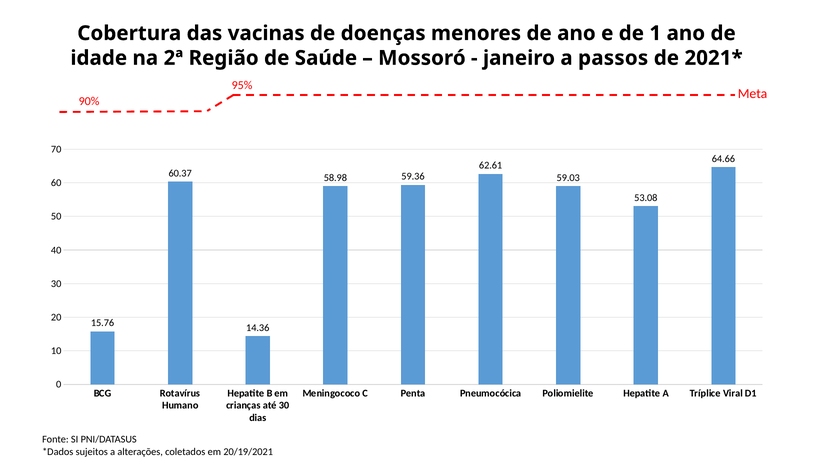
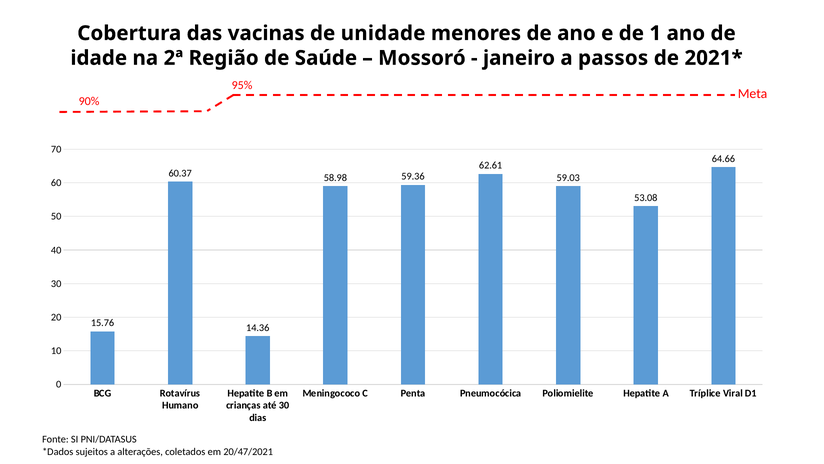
doenças: doenças -> unidade
20/19/2021: 20/19/2021 -> 20/47/2021
